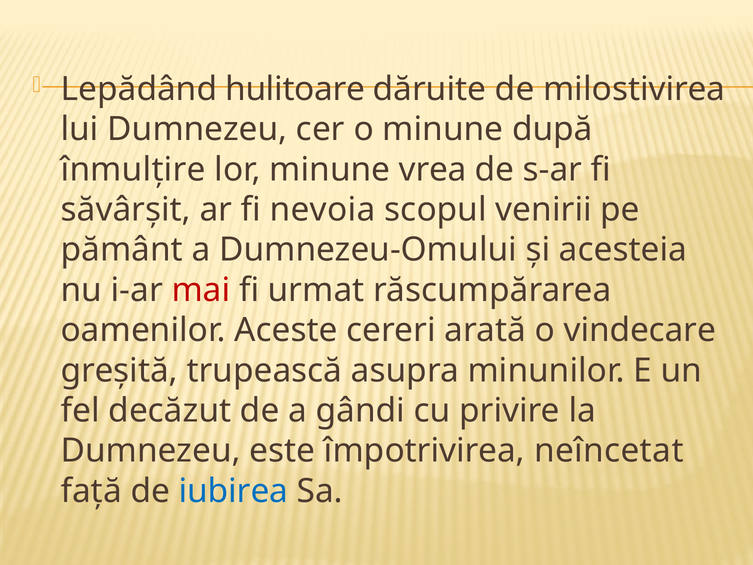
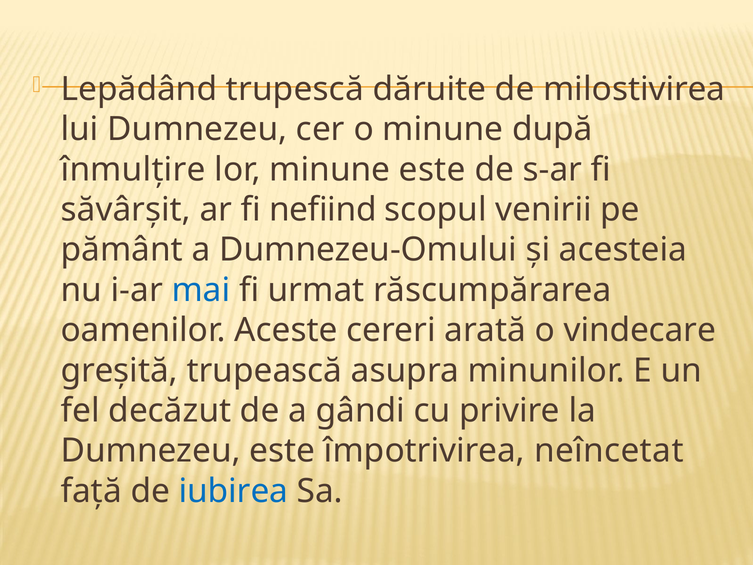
hulitoare: hulitoare -> trupescă
minune vrea: vrea -> este
nevoia: nevoia -> nefiind
mai colour: red -> blue
